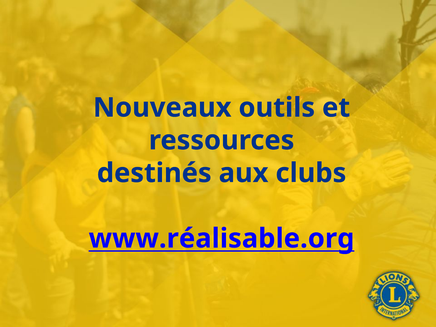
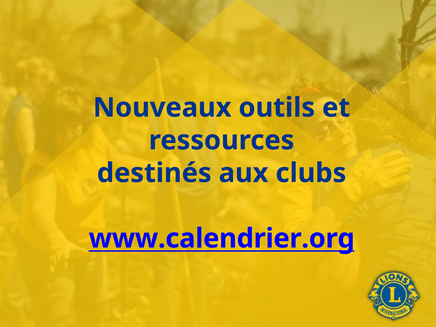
www.réalisable.org: www.réalisable.org -> www.calendrier.org
